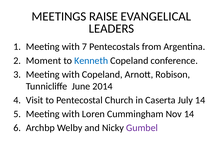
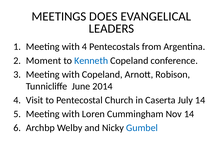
RAISE: RAISE -> DOES
with 7: 7 -> 4
Gumbel colour: purple -> blue
